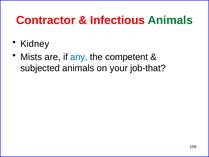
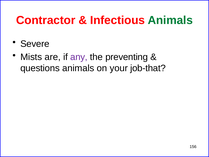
Kidney: Kidney -> Severe
any colour: blue -> purple
competent: competent -> preventing
subjected: subjected -> questions
